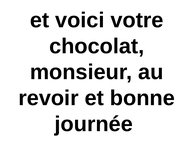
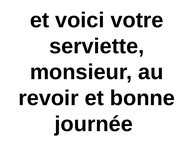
chocolat: chocolat -> serviette
